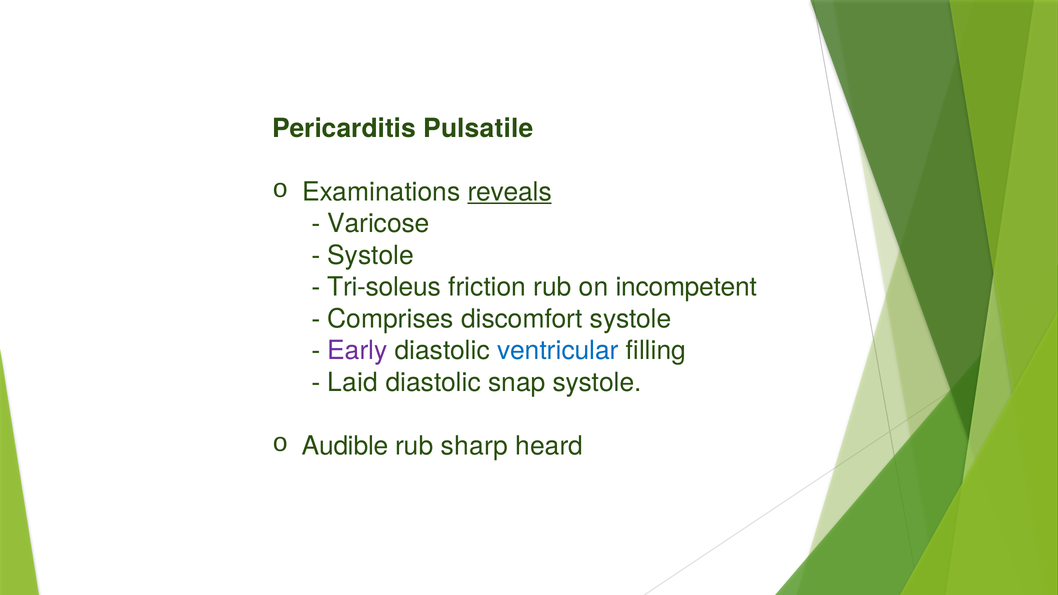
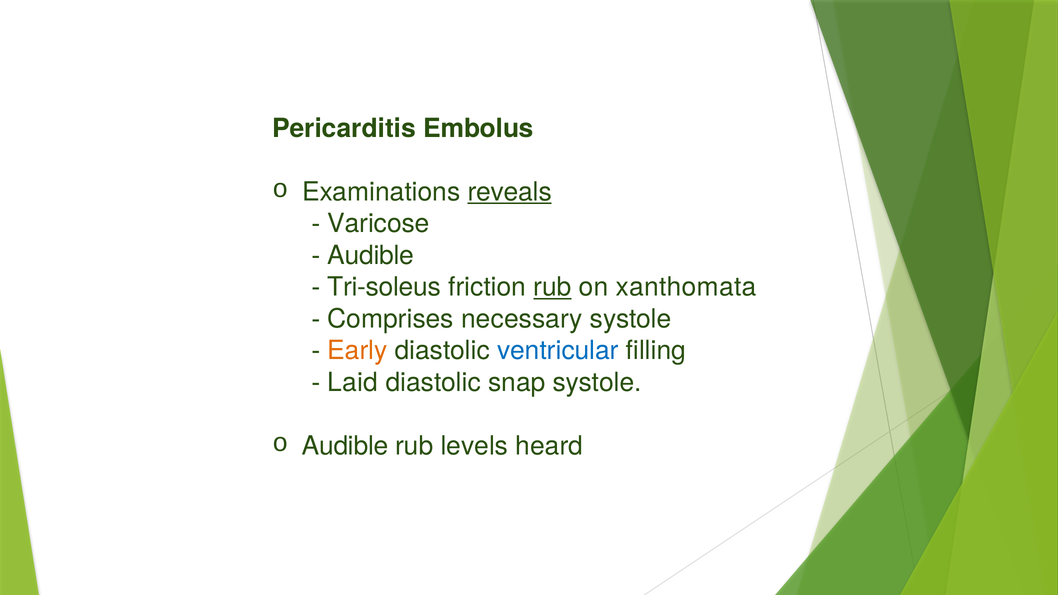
Pulsatile: Pulsatile -> Embolus
Systole at (371, 255): Systole -> Audible
rub at (553, 287) underline: none -> present
incompetent: incompetent -> xanthomata
discomfort: discomfort -> necessary
Early colour: purple -> orange
sharp: sharp -> levels
